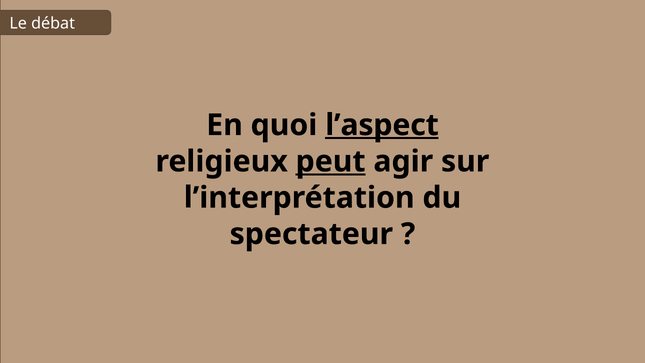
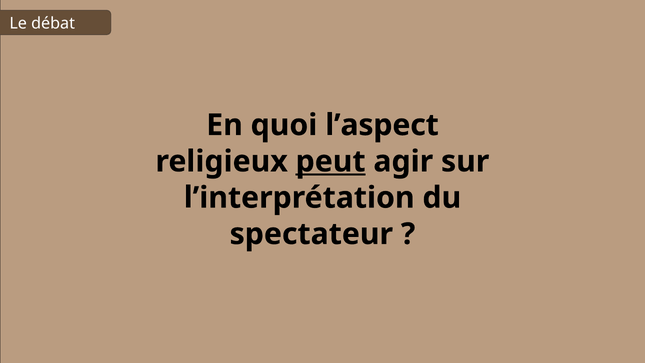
l’aspect underline: present -> none
